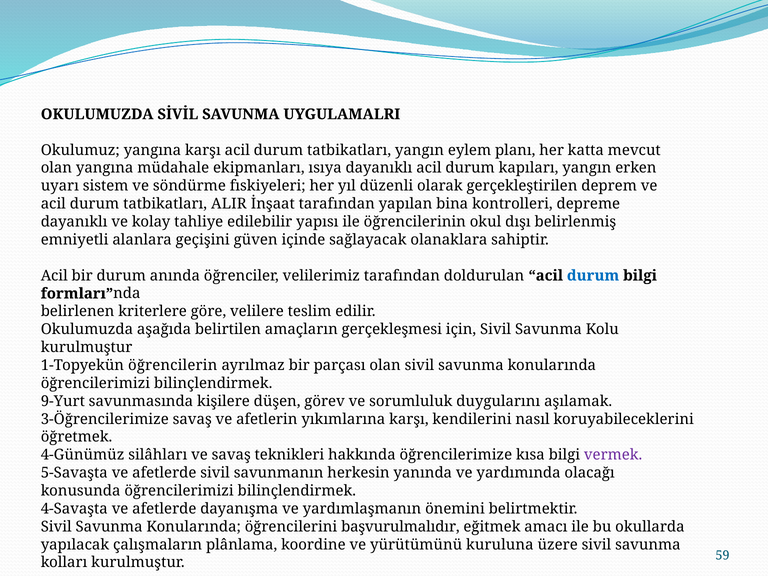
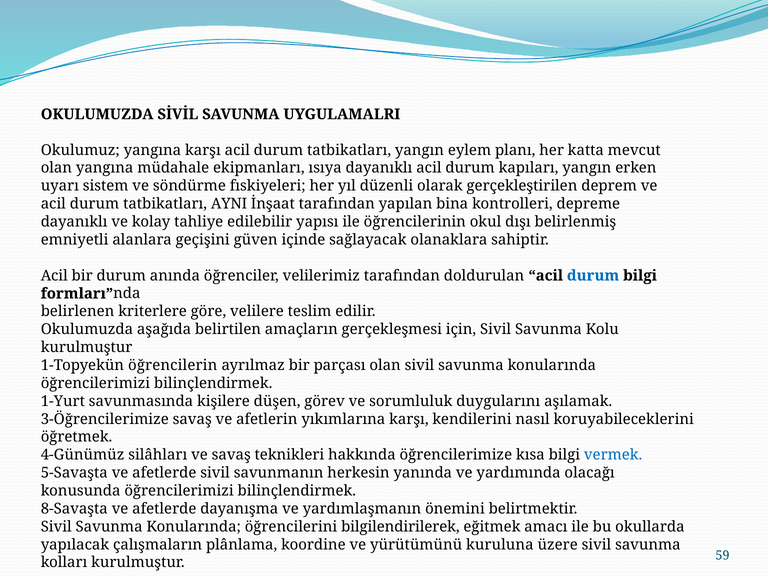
ALIR: ALIR -> AYNI
9-Yurt: 9-Yurt -> 1-Yurt
vermek colour: purple -> blue
4-Savaşta: 4-Savaşta -> 8-Savaşta
başvurulmalıdır: başvurulmalıdır -> bilgilendirilerek
